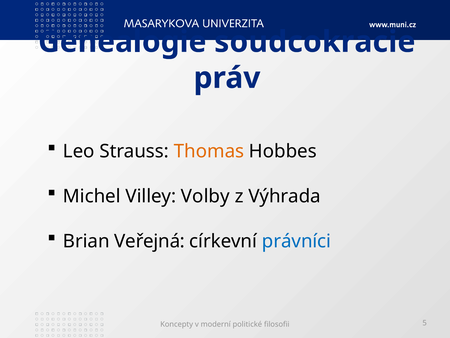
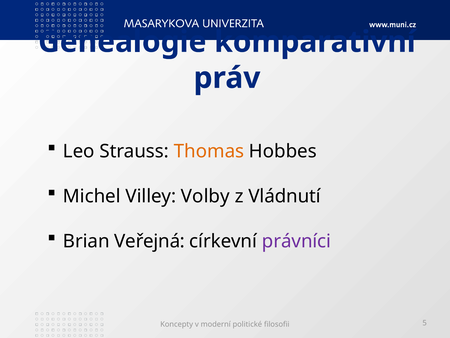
soudcokracie: soudcokracie -> komparativní
Výhrada: Výhrada -> Vládnutí
právníci colour: blue -> purple
